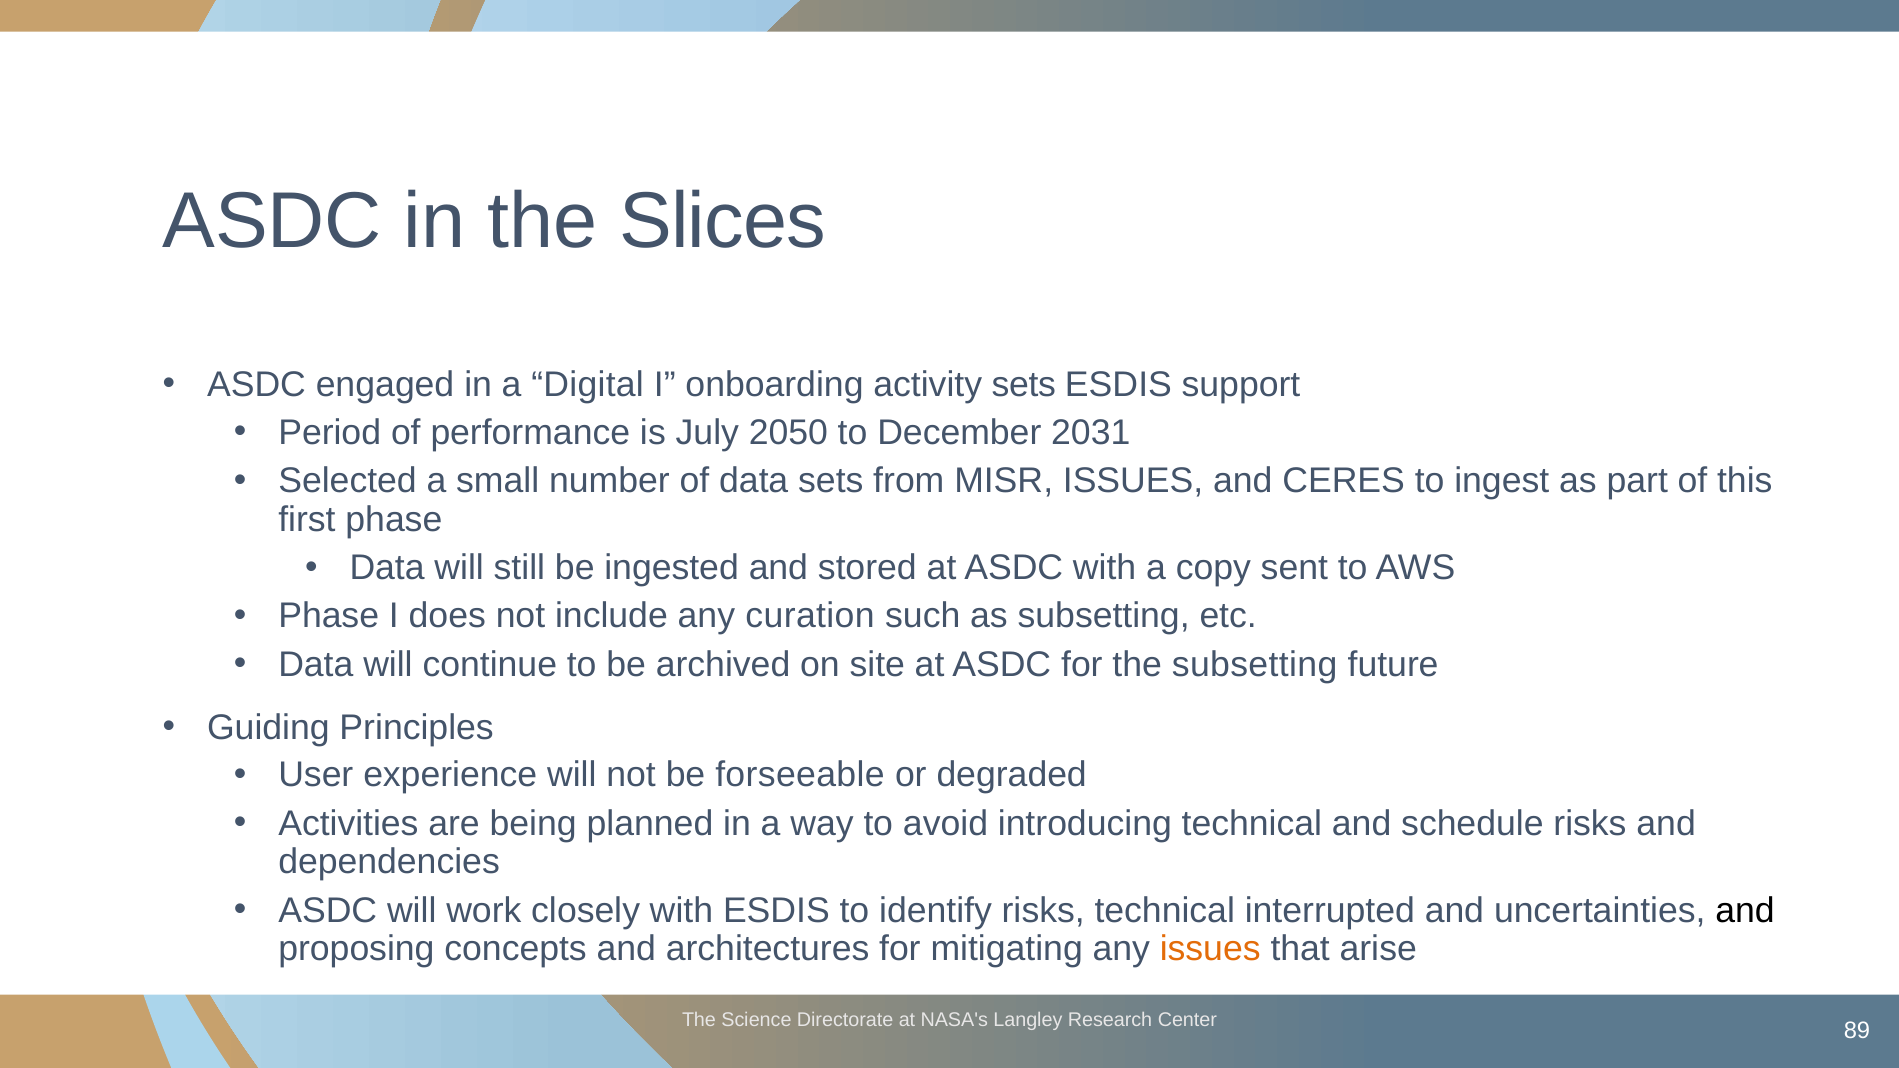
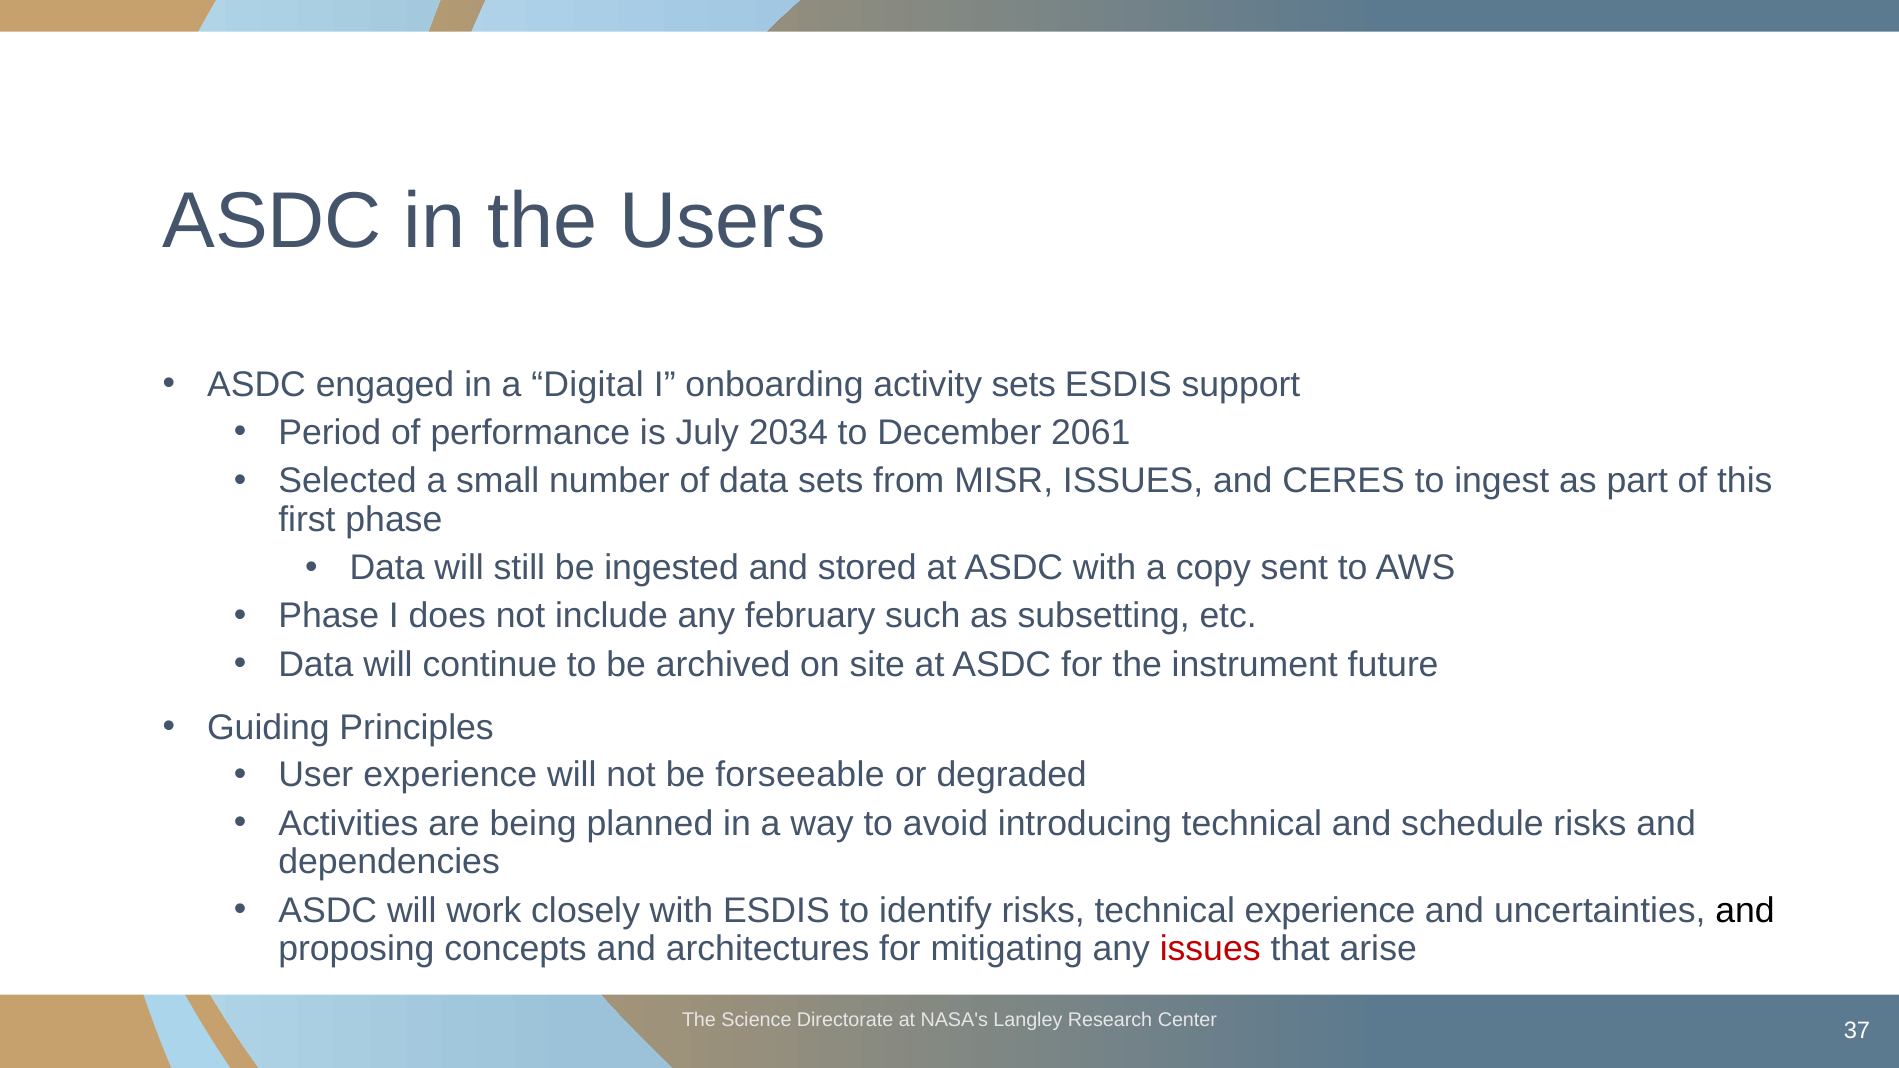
Slices: Slices -> Users
2050: 2050 -> 2034
2031: 2031 -> 2061
curation: curation -> february
the subsetting: subsetting -> instrument
technical interrupted: interrupted -> experience
issues at (1210, 949) colour: orange -> red
89: 89 -> 37
